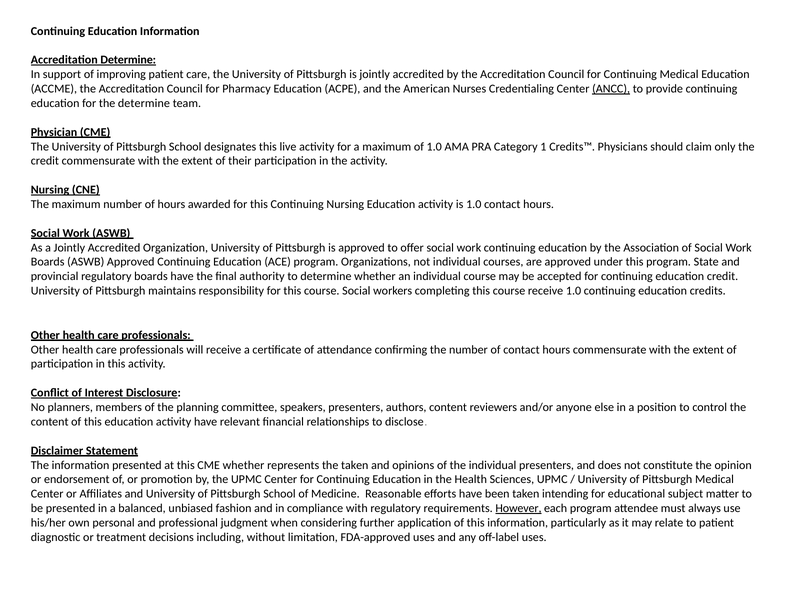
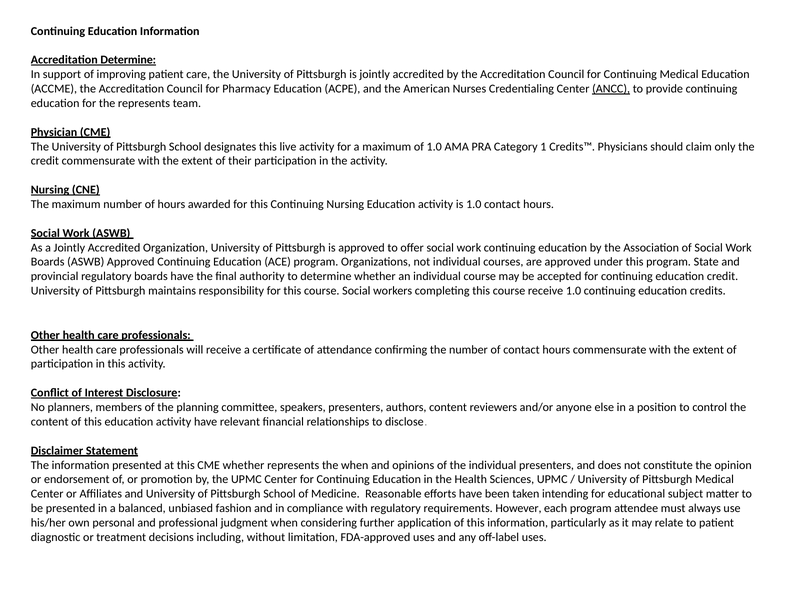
the determine: determine -> represents
the taken: taken -> when
However underline: present -> none
